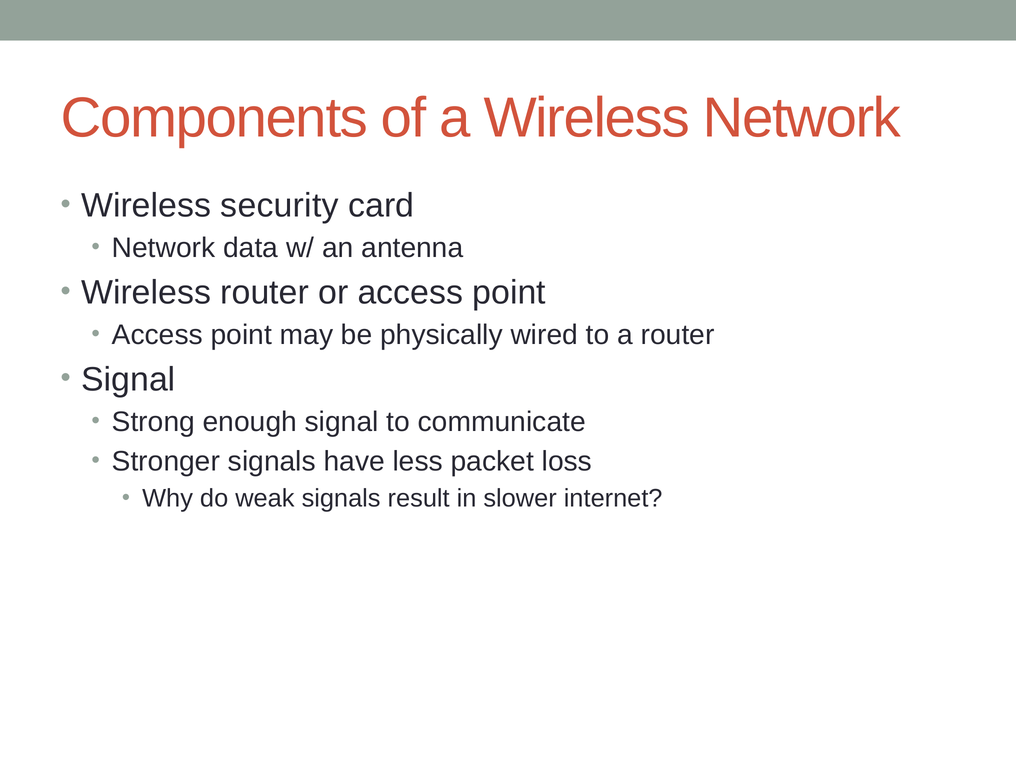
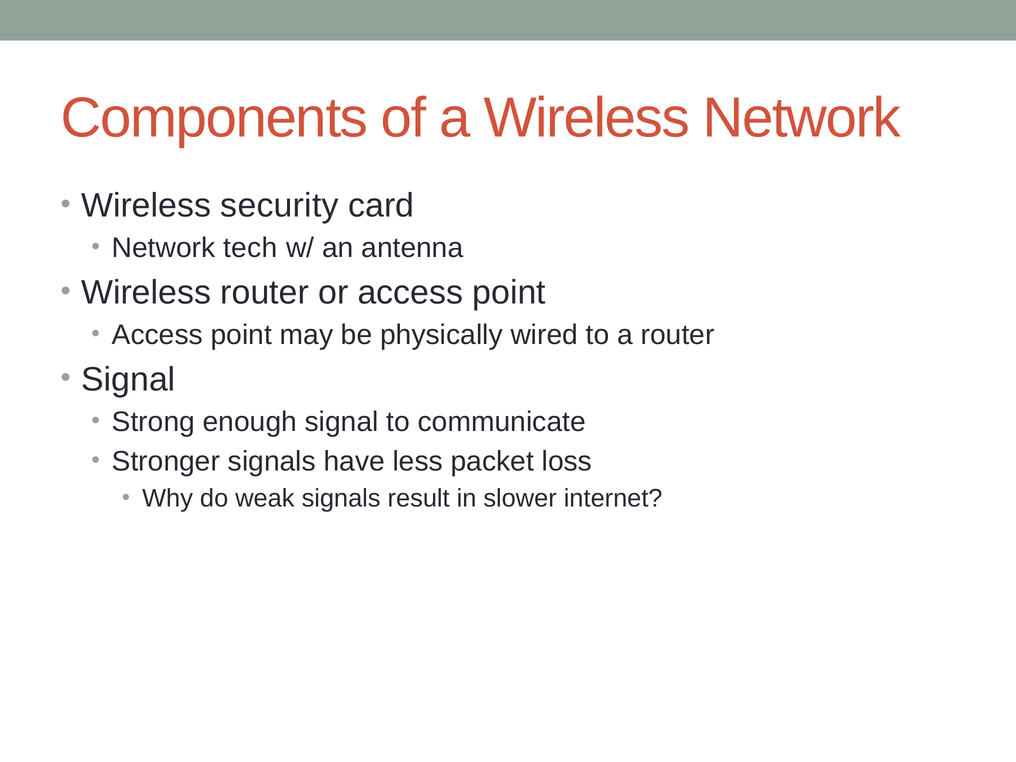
data: data -> tech
